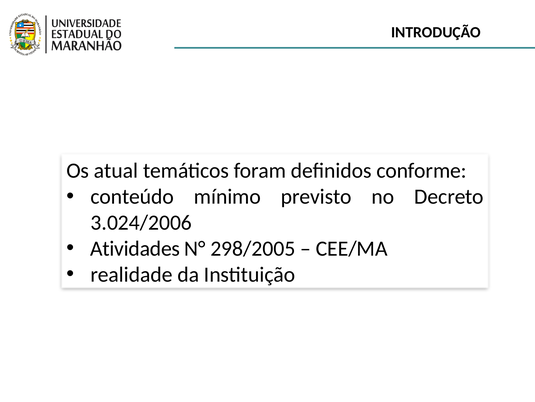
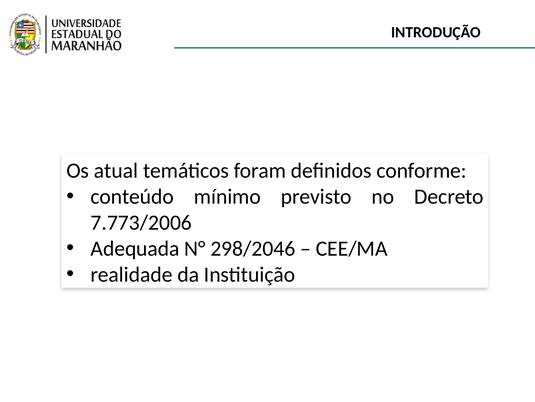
3.024/2006: 3.024/2006 -> 7.773/2006
Atividades: Atividades -> Adequada
298/2005: 298/2005 -> 298/2046
